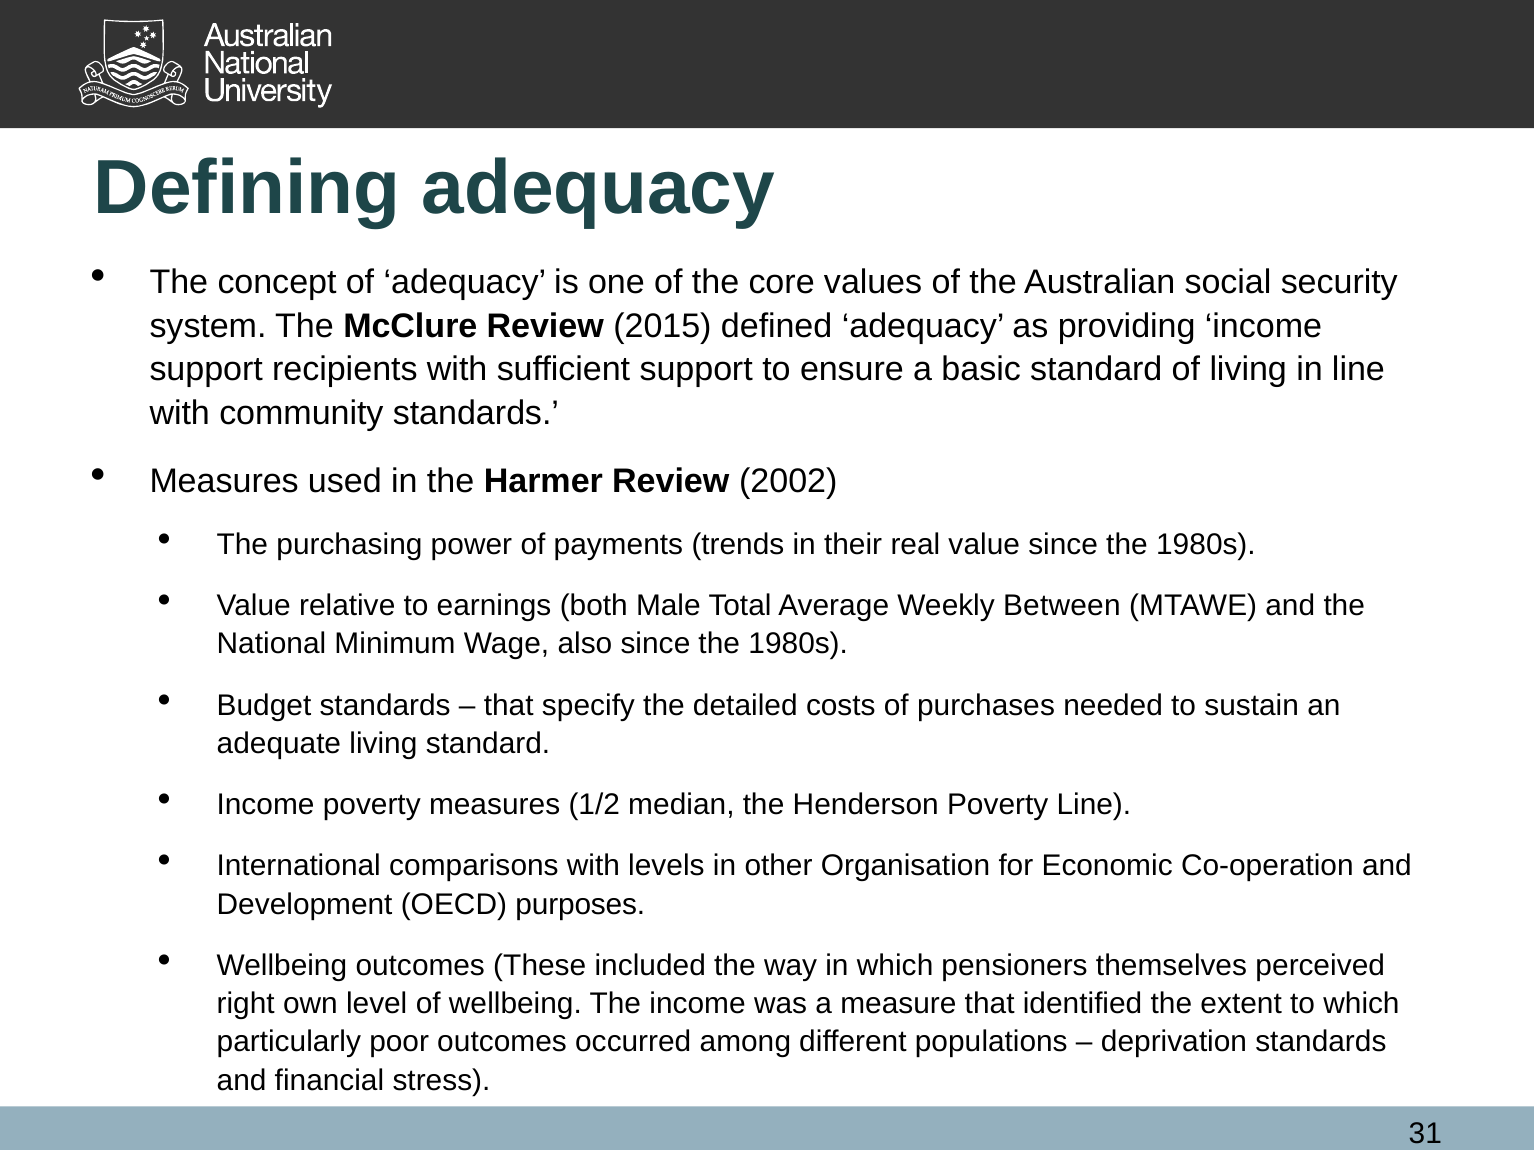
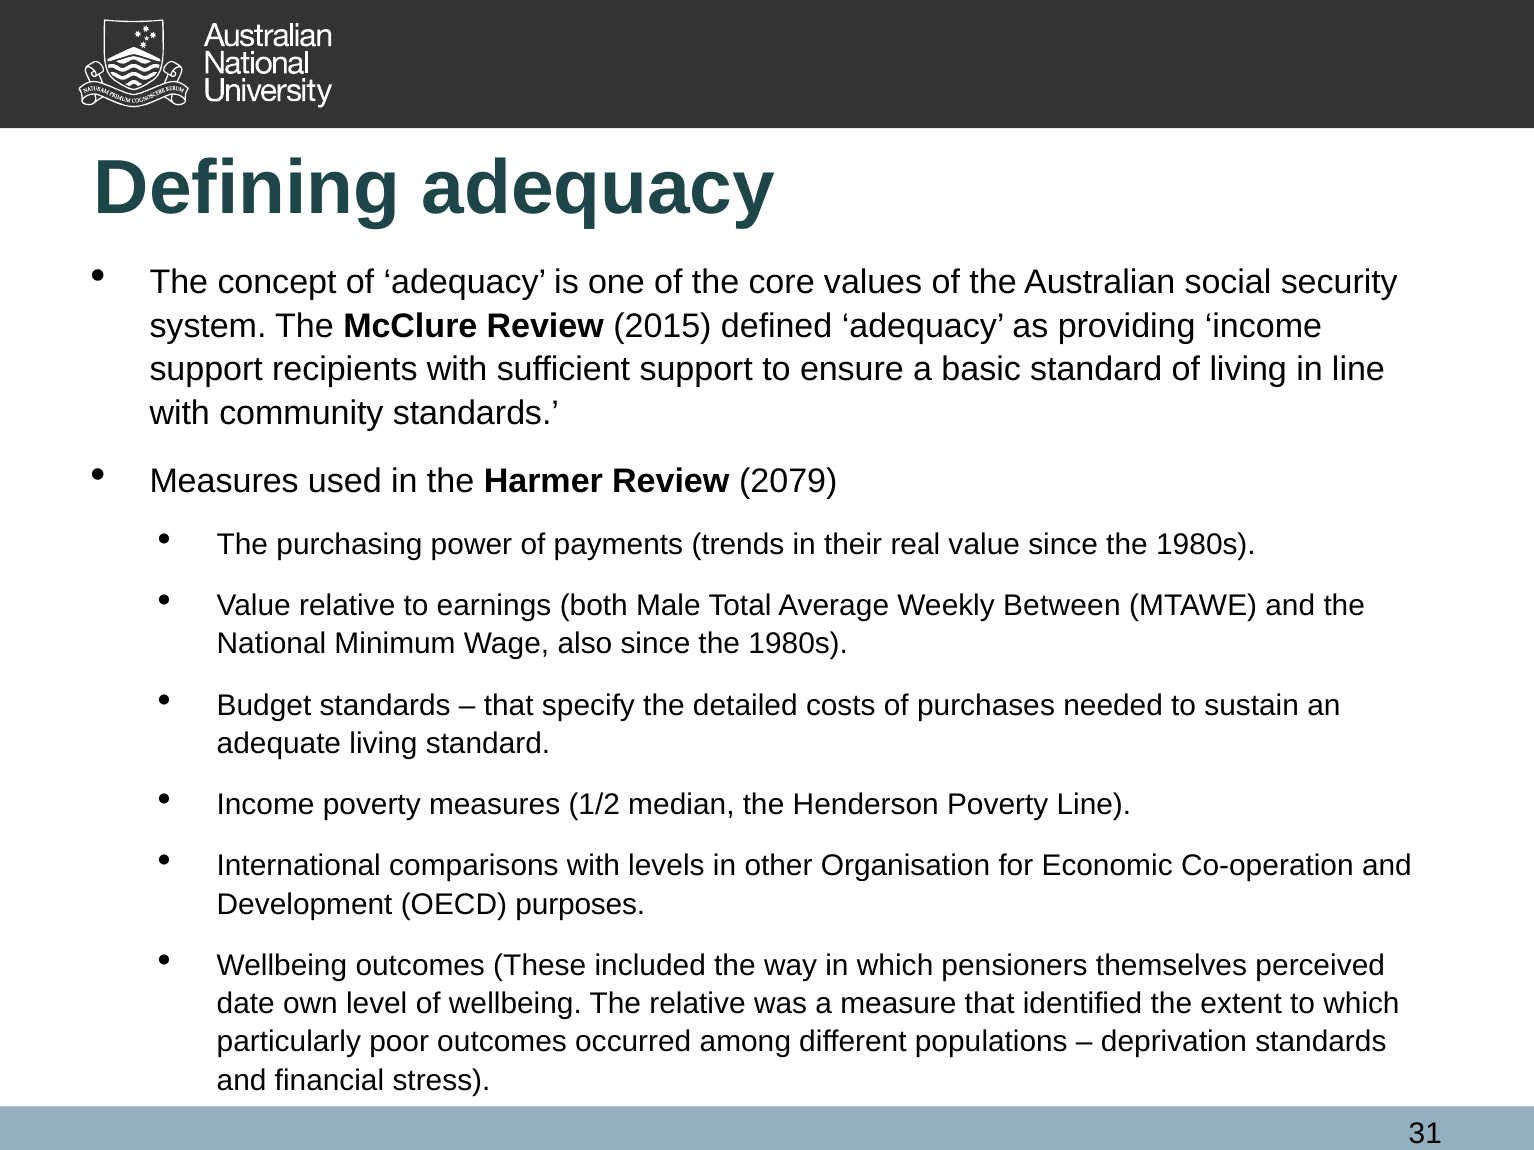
2002: 2002 -> 2079
right: right -> date
The income: income -> relative
